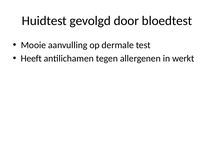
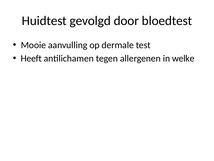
werkt: werkt -> welke
